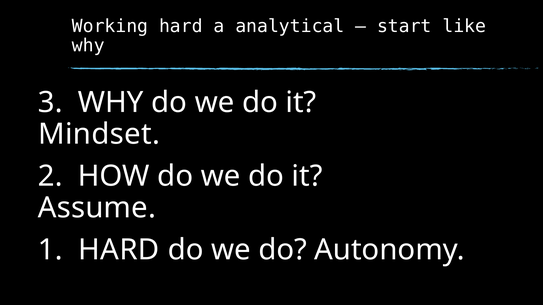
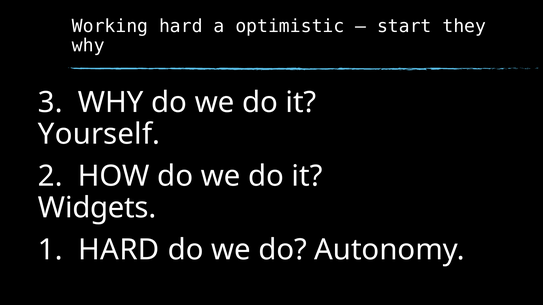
analytical: analytical -> optimistic
like: like -> they
Mindset: Mindset -> Yourself
Assume: Assume -> Widgets
